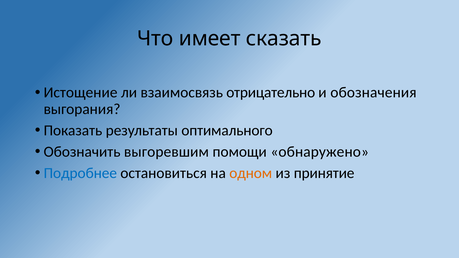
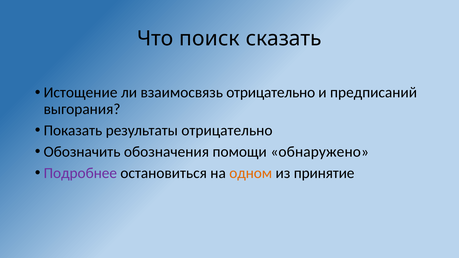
имеет: имеет -> поиск
обозначения: обозначения -> предписаний
результаты оптимального: оптимального -> отрицательно
выгоревшим: выгоревшим -> обозначения
Подробнее colour: blue -> purple
